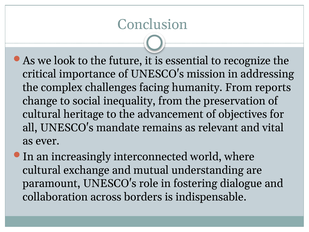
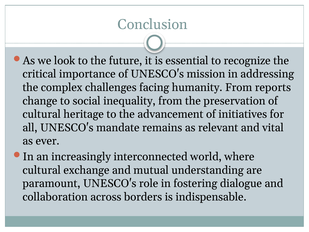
objectives: objectives -> initiatives
